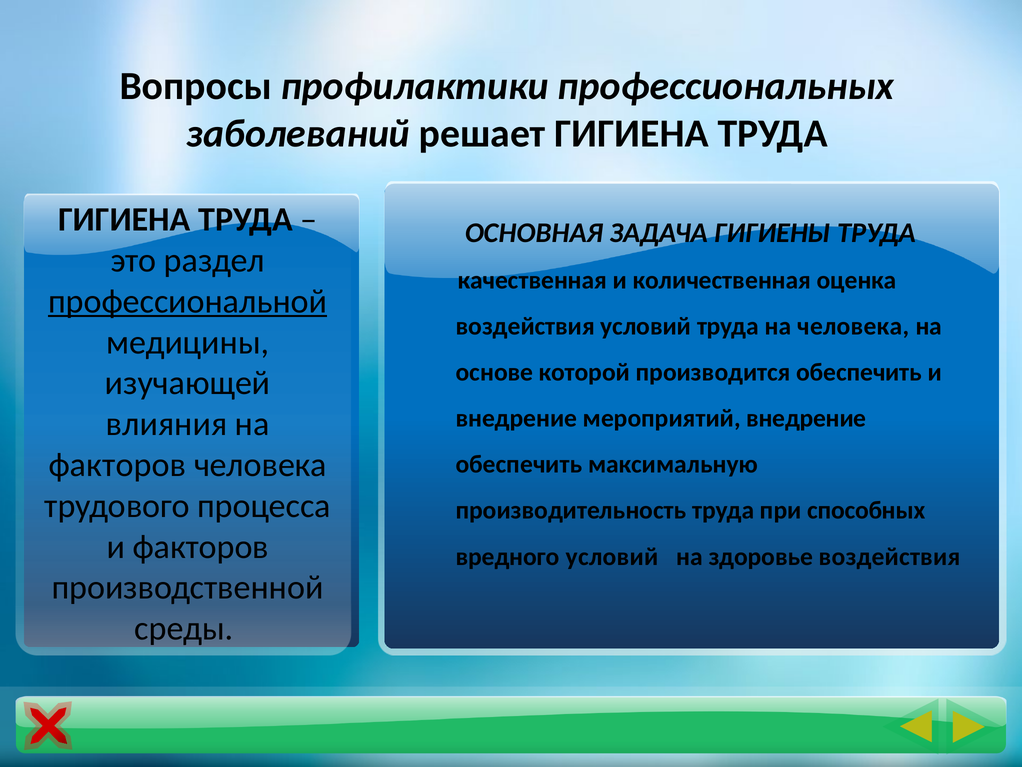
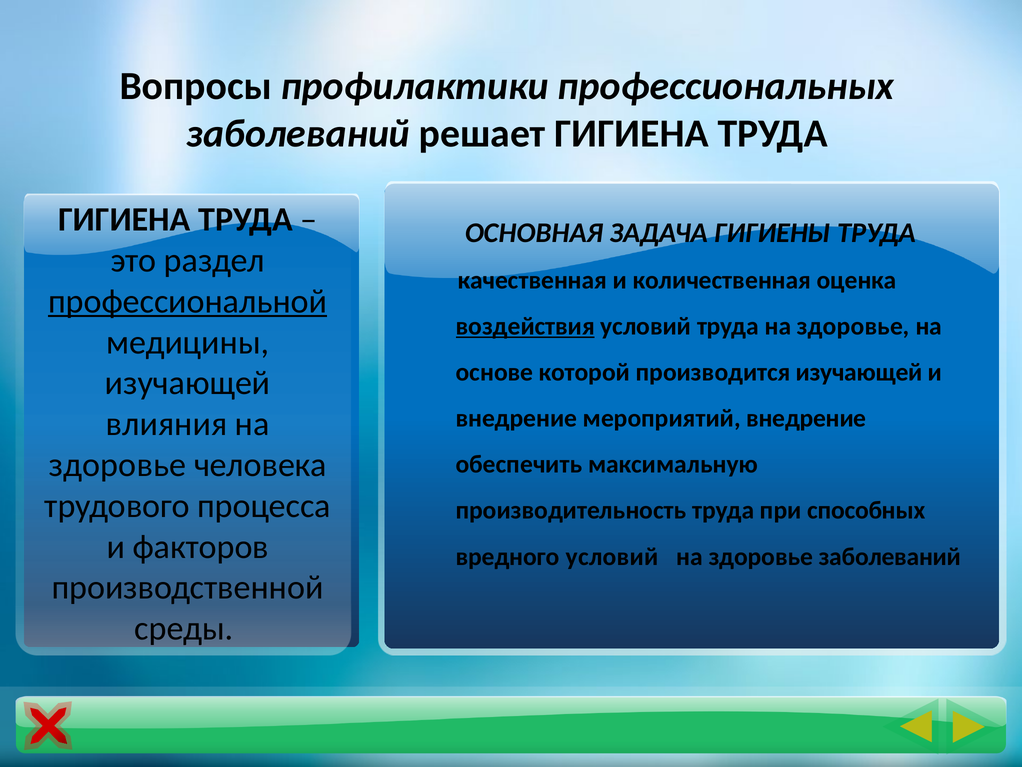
воздействия at (525, 326) underline: none -> present
труда на человека: человека -> здоровье
производится обеспечить: обеспечить -> изучающей
факторов at (117, 465): факторов -> здоровье
здоровье воздействия: воздействия -> заболеваний
